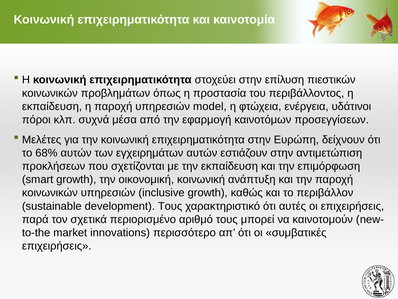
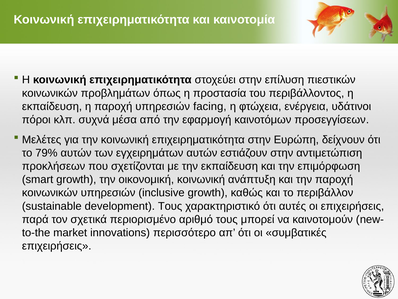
model: model -> facing
68%: 68% -> 79%
